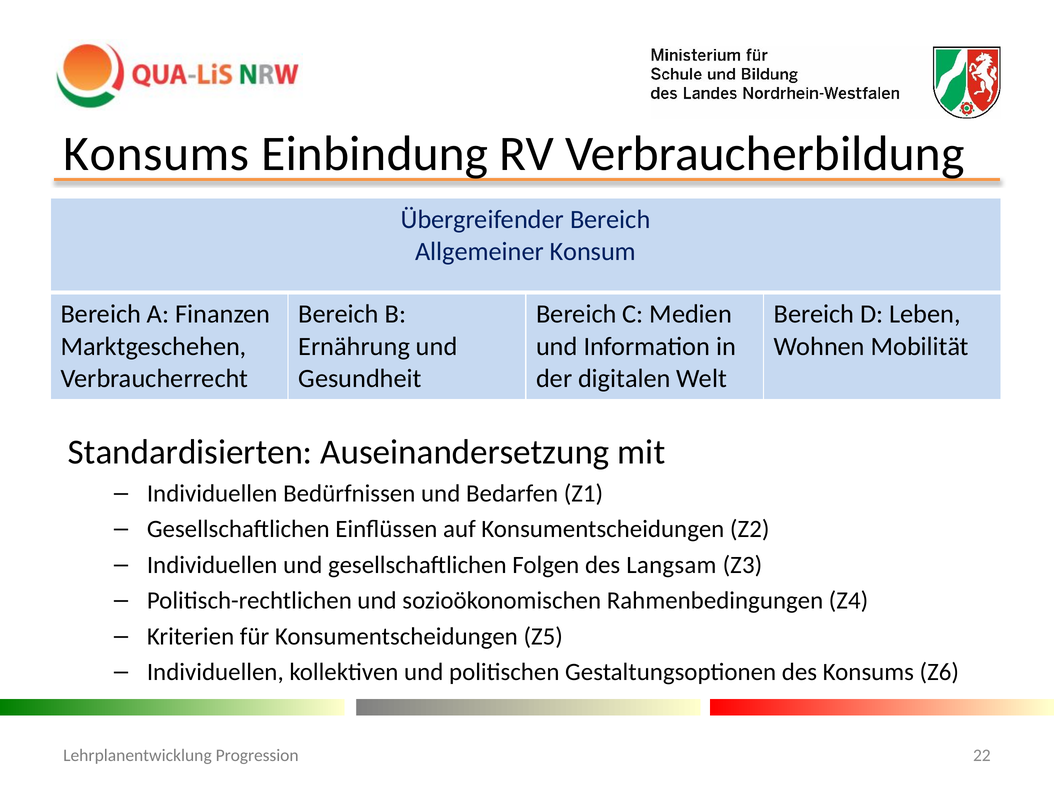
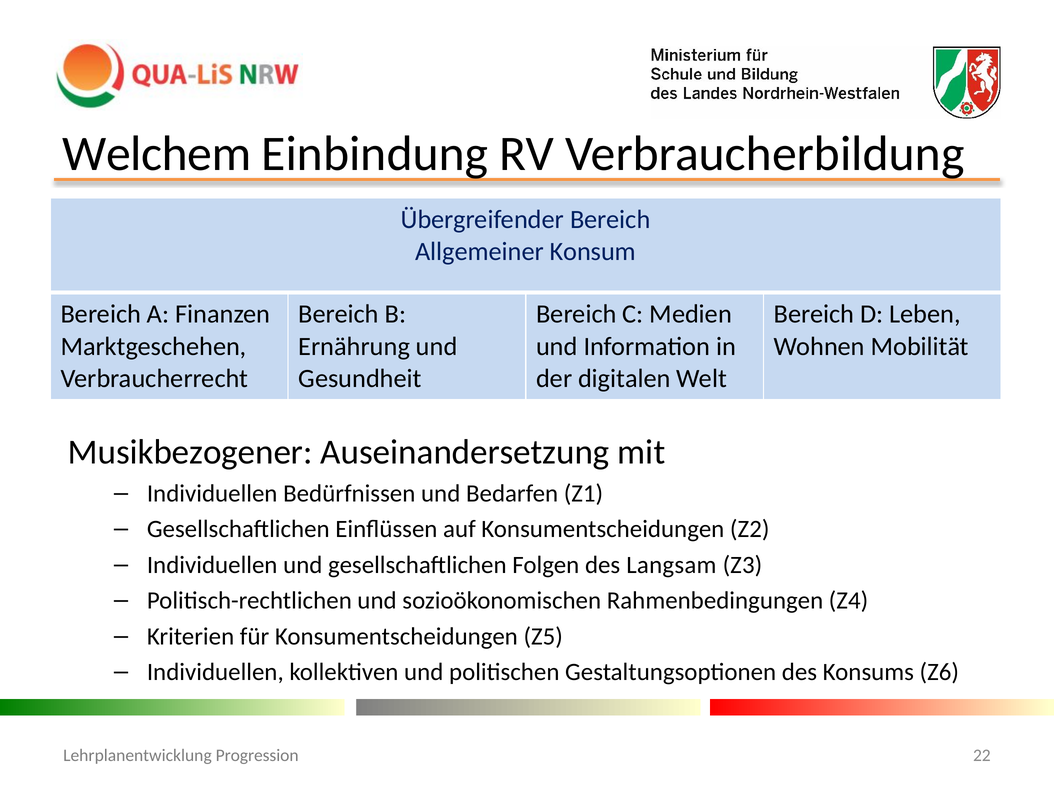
Konsums at (156, 154): Konsums -> Welchem
Standardisierten: Standardisierten -> Musikbezogener
